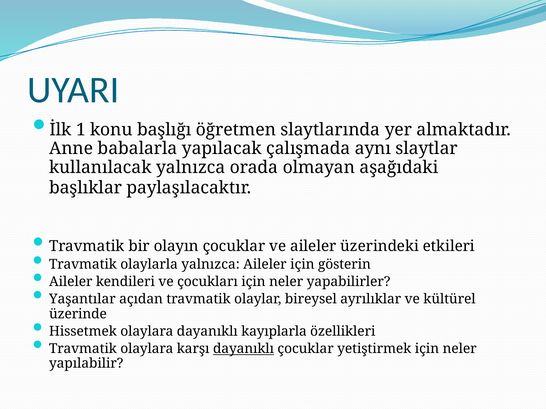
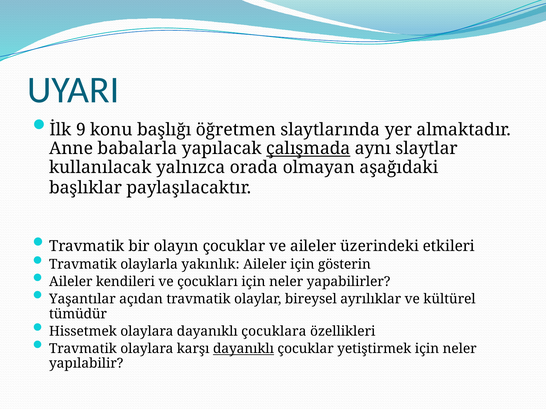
1: 1 -> 9
çalışmada underline: none -> present
olaylarla yalnızca: yalnızca -> yakınlık
üzerinde: üzerinde -> tümüdür
kayıplarla: kayıplarla -> çocuklara
